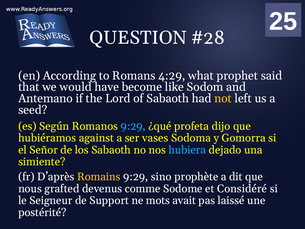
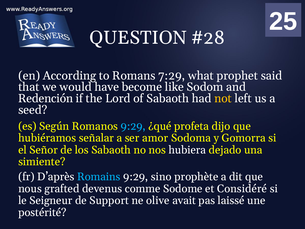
4:29: 4:29 -> 7:29
Antemano: Antemano -> Redención
against: against -> señalar
vases: vases -> amor
hubiera colour: light blue -> white
Romains colour: yellow -> light blue
mots: mots -> olive
